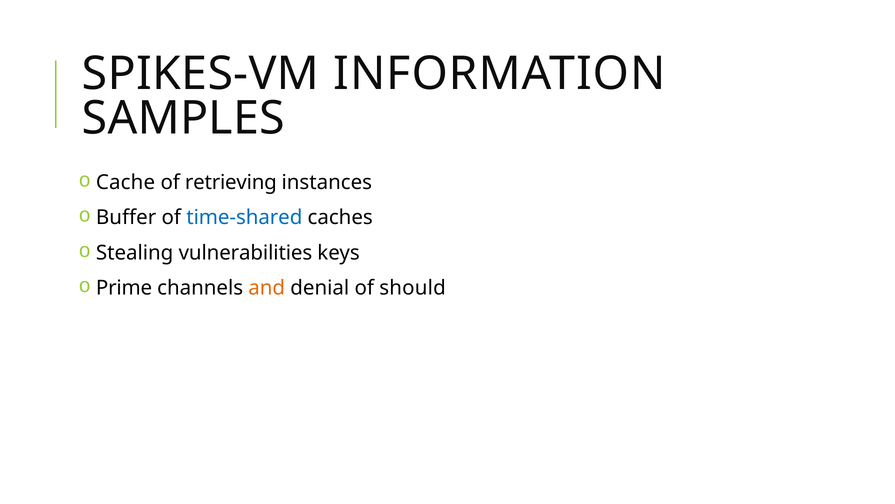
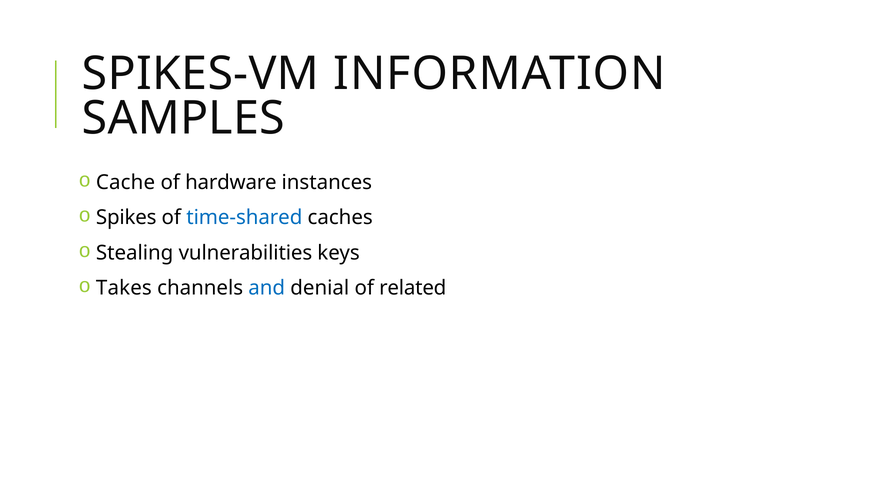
retrieving: retrieving -> hardware
Buffer: Buffer -> Spikes
Prime: Prime -> Takes
and colour: orange -> blue
should: should -> related
